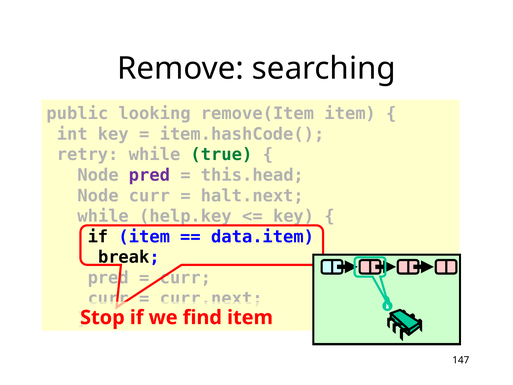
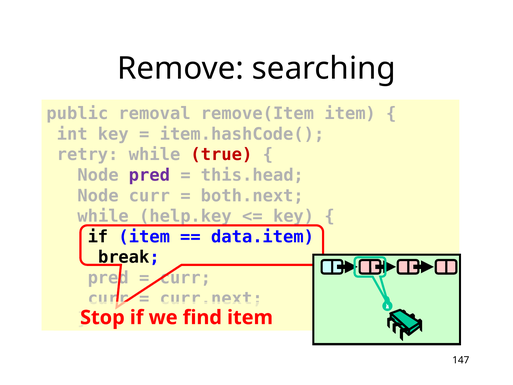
looking: looking -> removal
true colour: green -> red
halt.next: halt.next -> both.next
